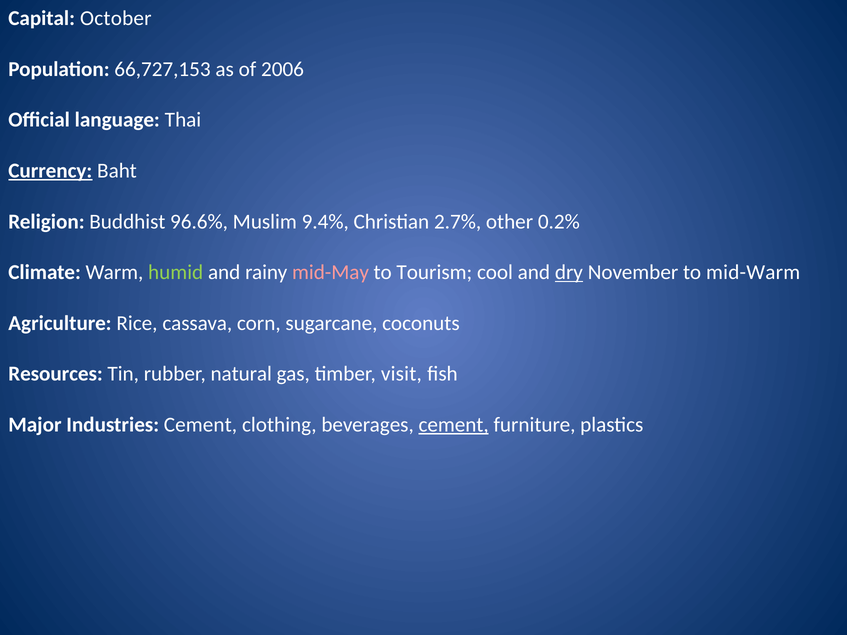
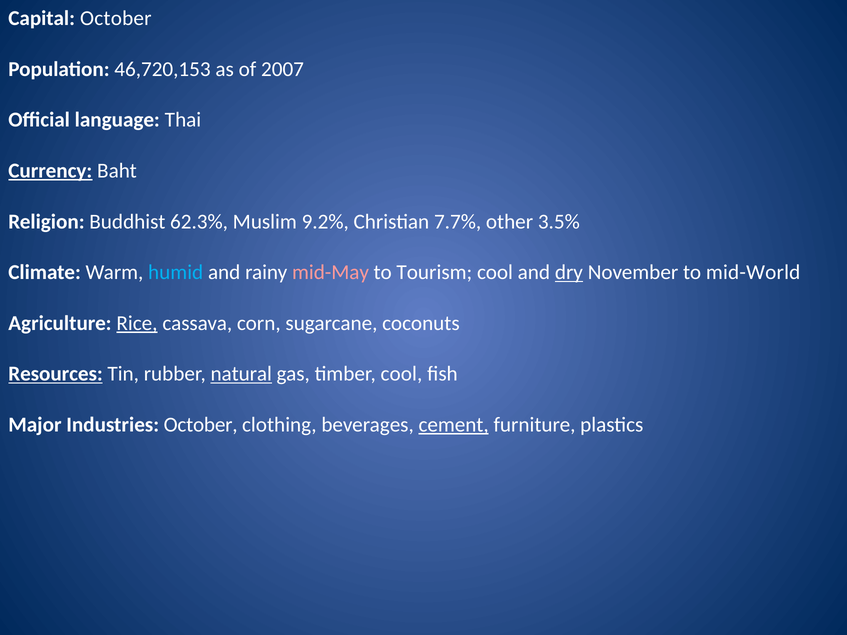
66,727,153: 66,727,153 -> 46,720,153
2006: 2006 -> 2007
96.6%: 96.6% -> 62.3%
9.4%: 9.4% -> 9.2%
2.7%: 2.7% -> 7.7%
0.2%: 0.2% -> 3.5%
humid colour: light green -> light blue
mid-Warm: mid-Warm -> mid-World
Rice underline: none -> present
Resources underline: none -> present
natural underline: none -> present
timber visit: visit -> cool
Industries Cement: Cement -> October
